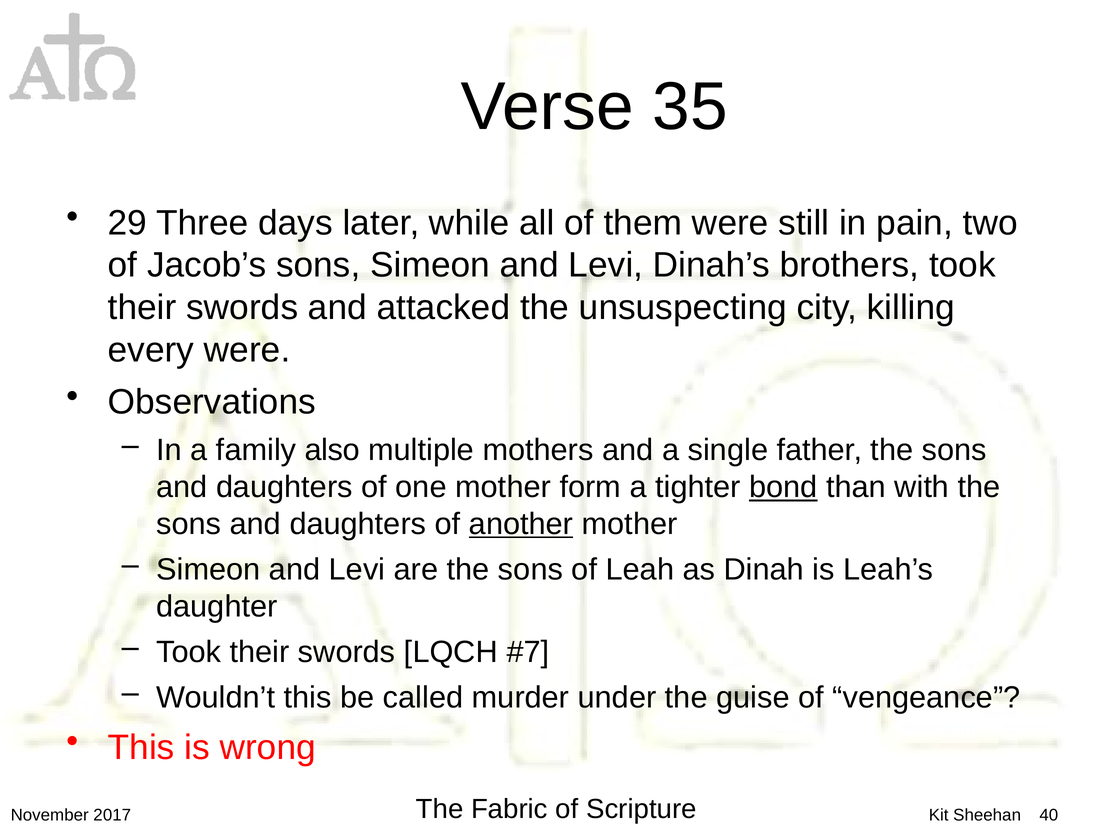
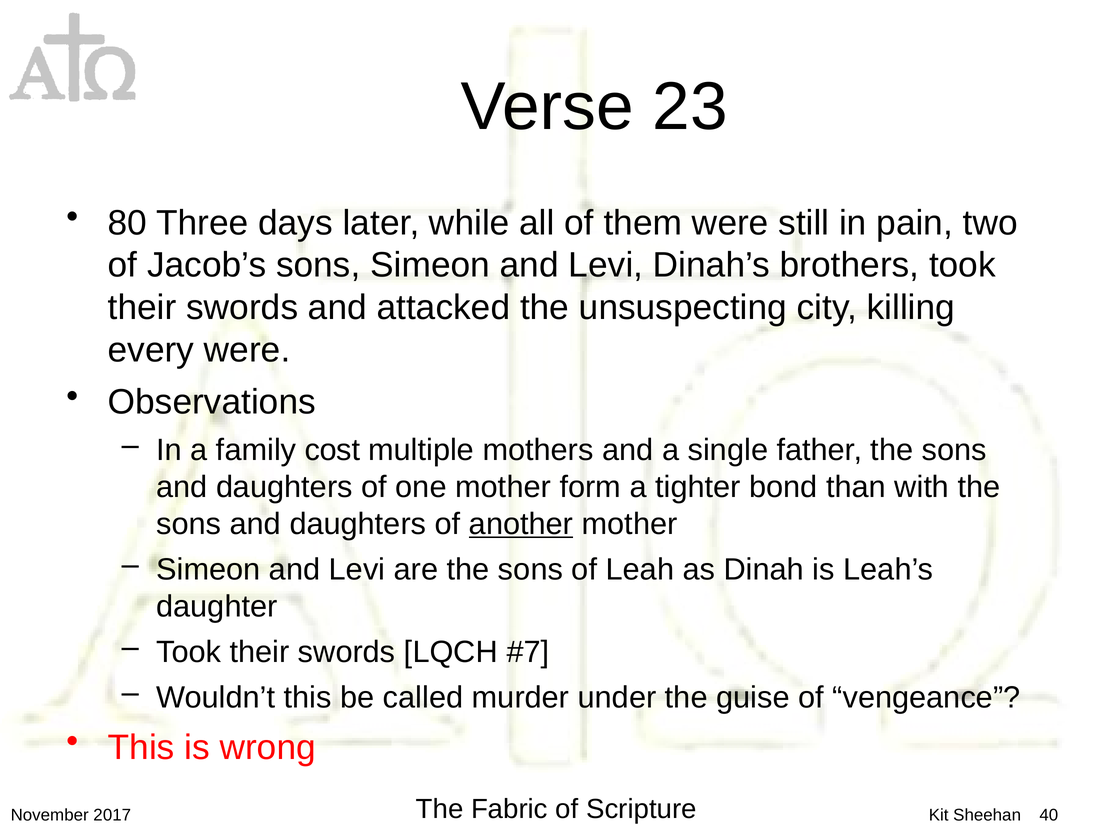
35: 35 -> 23
29: 29 -> 80
also: also -> cost
bond underline: present -> none
